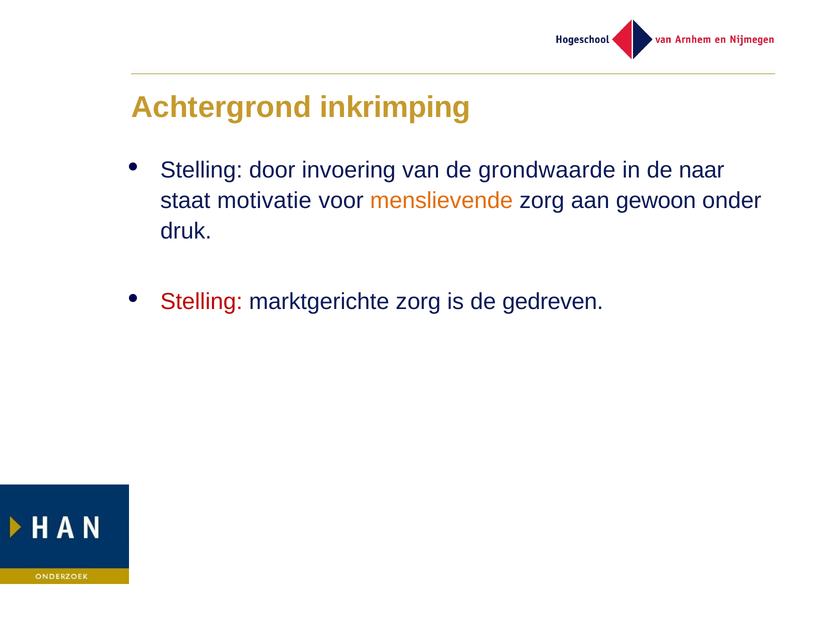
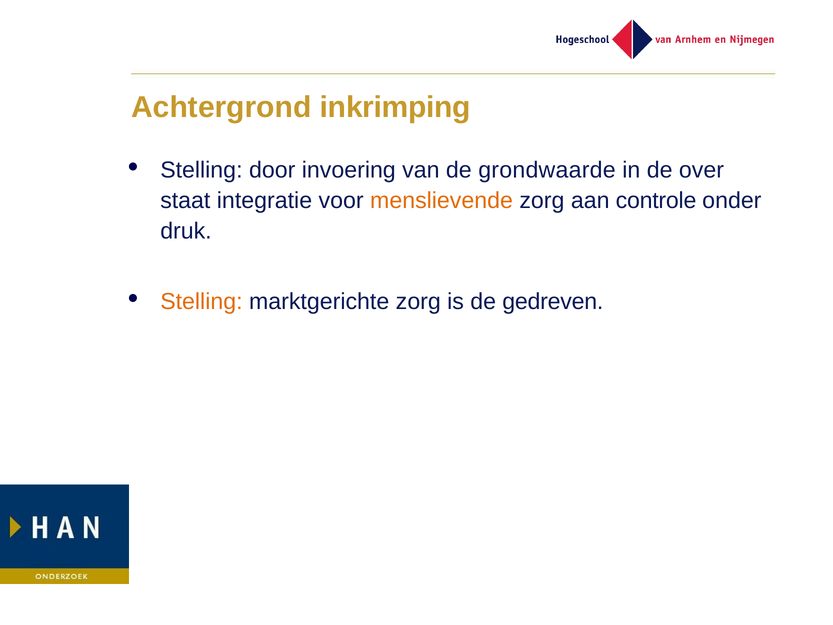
naar: naar -> over
motivatie: motivatie -> integratie
gewoon: gewoon -> controle
Stelling at (201, 301) colour: red -> orange
